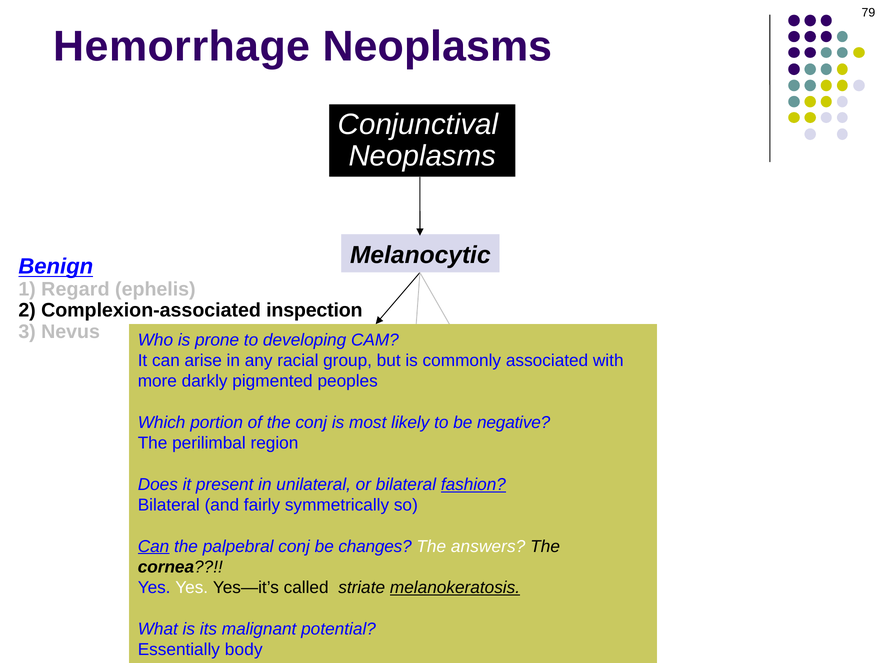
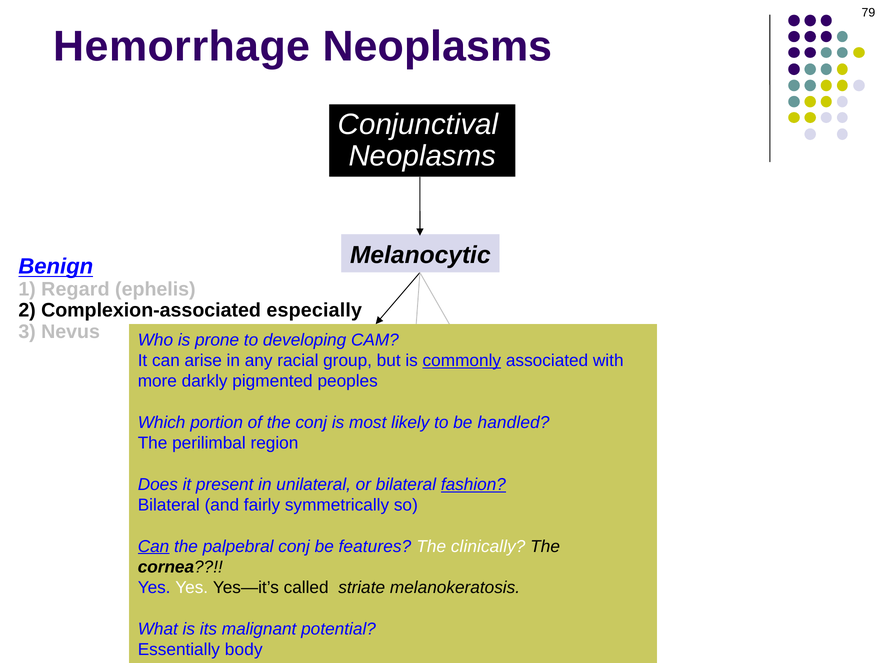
inspection: inspection -> especially
commonly underline: none -> present
negative: negative -> handled
changes: changes -> features
answers: answers -> clinically
melanokeratosis underline: present -> none
